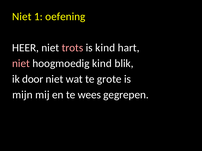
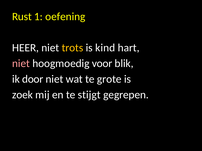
Niet at (22, 17): Niet -> Rust
trots colour: pink -> yellow
hoogmoedig kind: kind -> voor
mijn: mijn -> zoek
wees: wees -> stijgt
